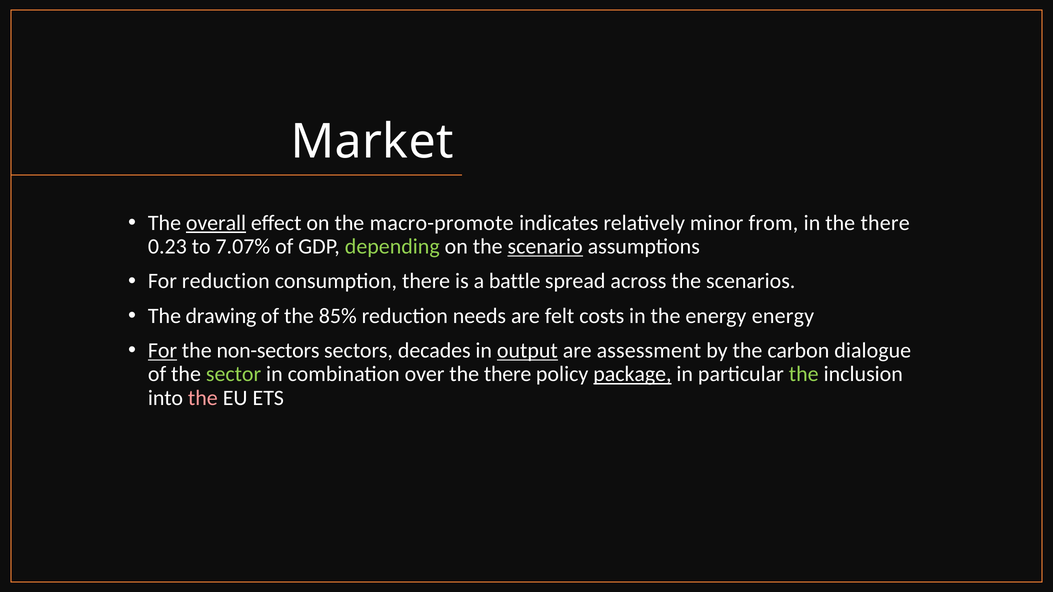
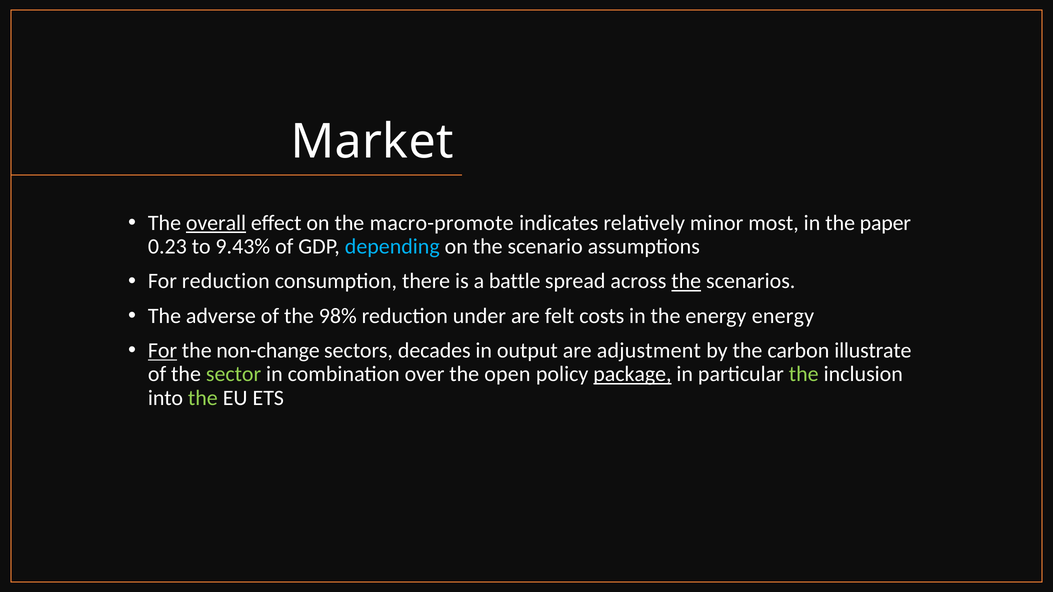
from: from -> most
in the there: there -> paper
7.07%: 7.07% -> 9.43%
depending colour: light green -> light blue
scenario underline: present -> none
the at (686, 281) underline: none -> present
drawing: drawing -> adverse
85%: 85% -> 98%
needs: needs -> under
non-sectors: non-sectors -> non-change
output underline: present -> none
assessment: assessment -> adjustment
dialogue: dialogue -> illustrate
there at (508, 374): there -> open
the at (203, 398) colour: pink -> light green
